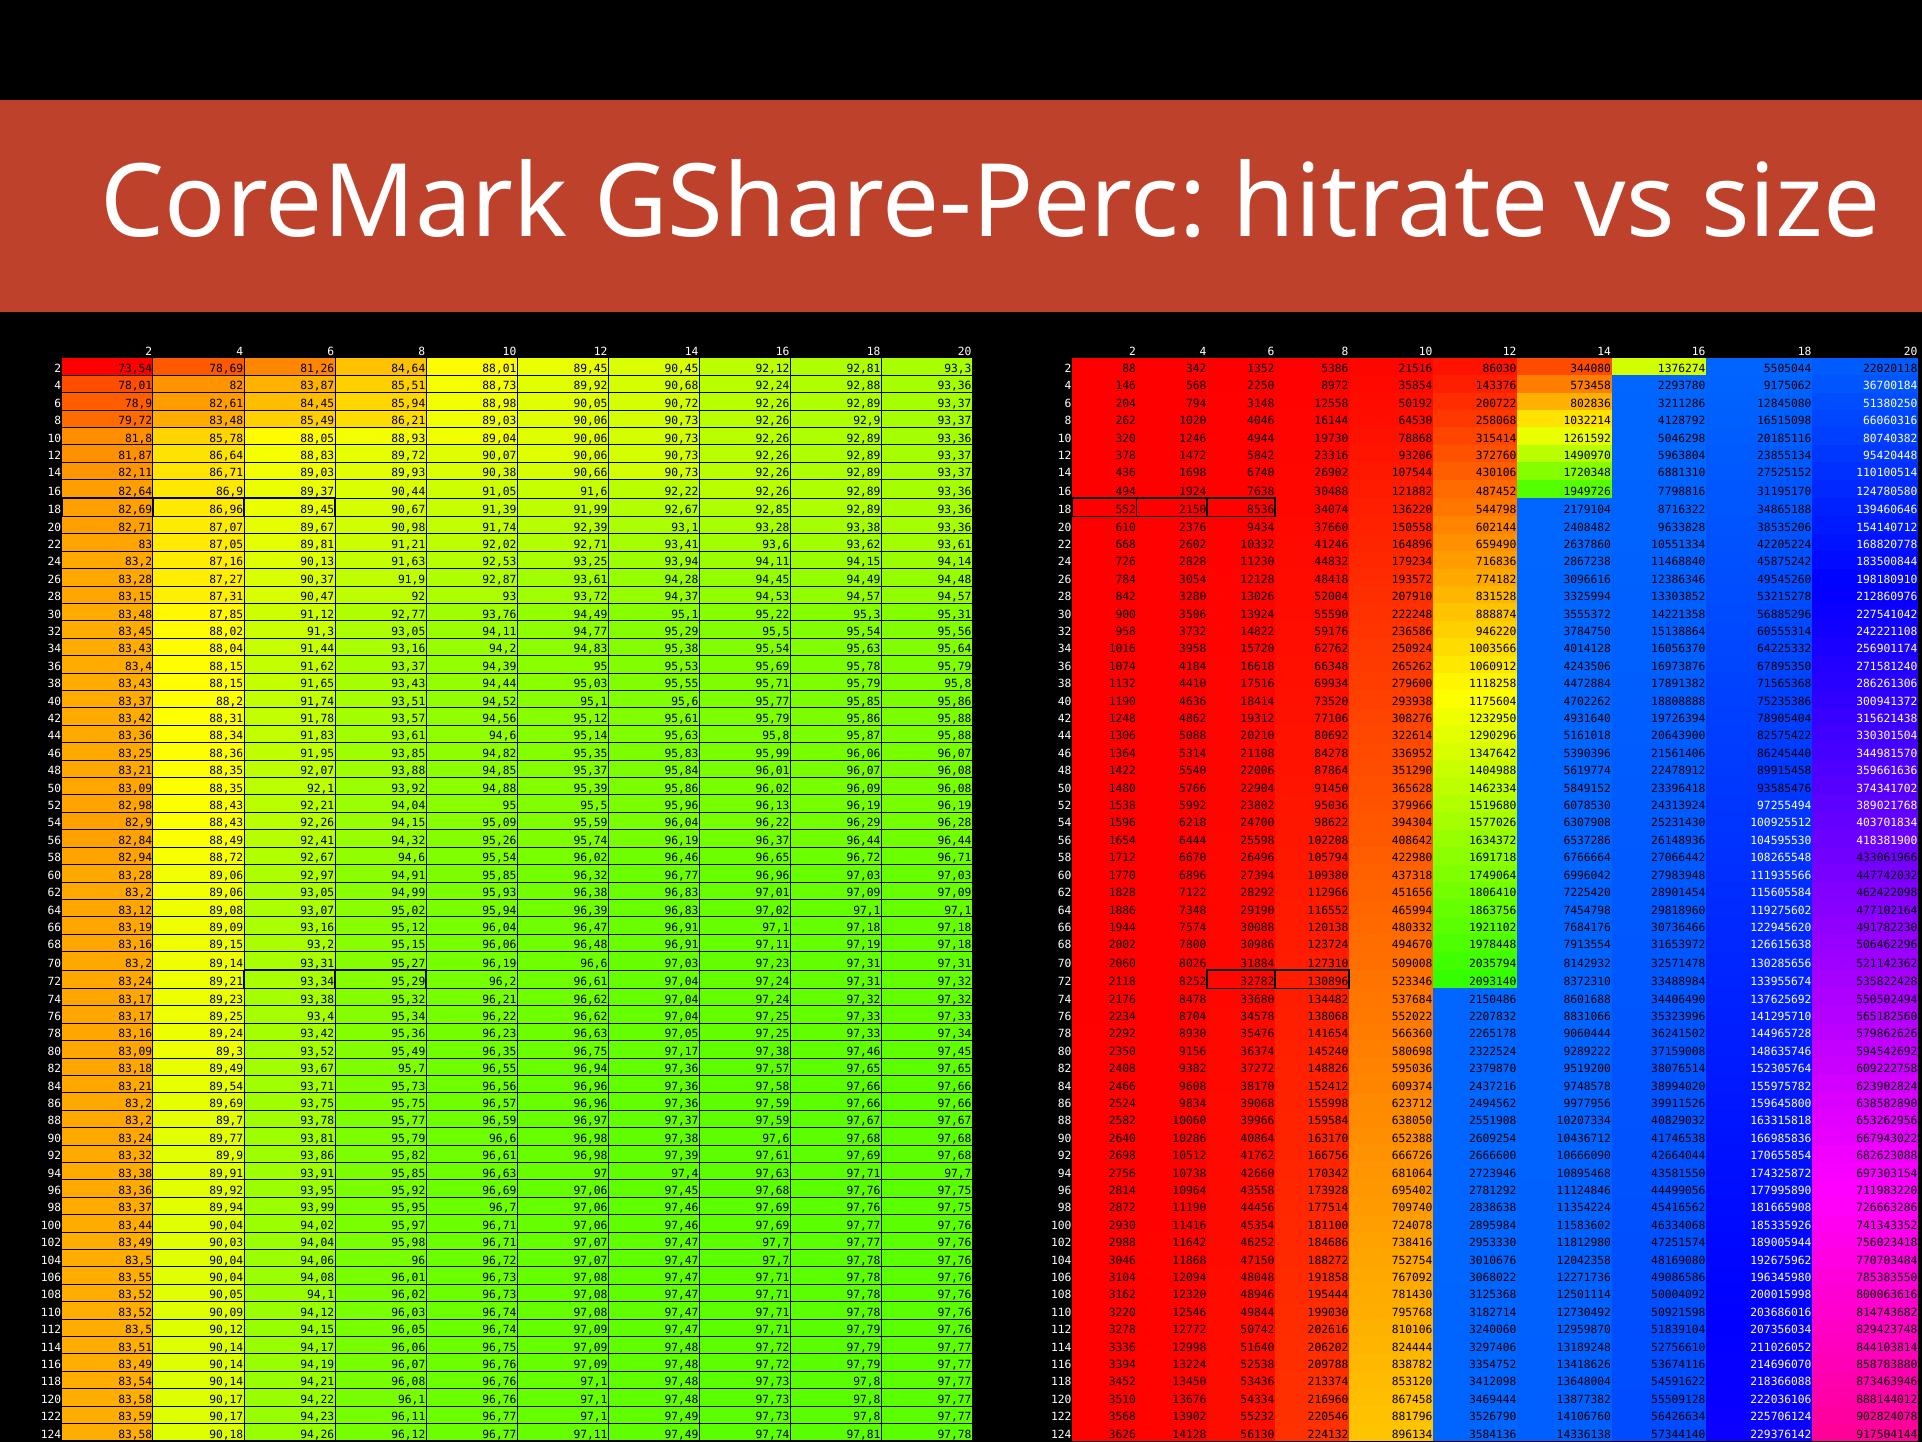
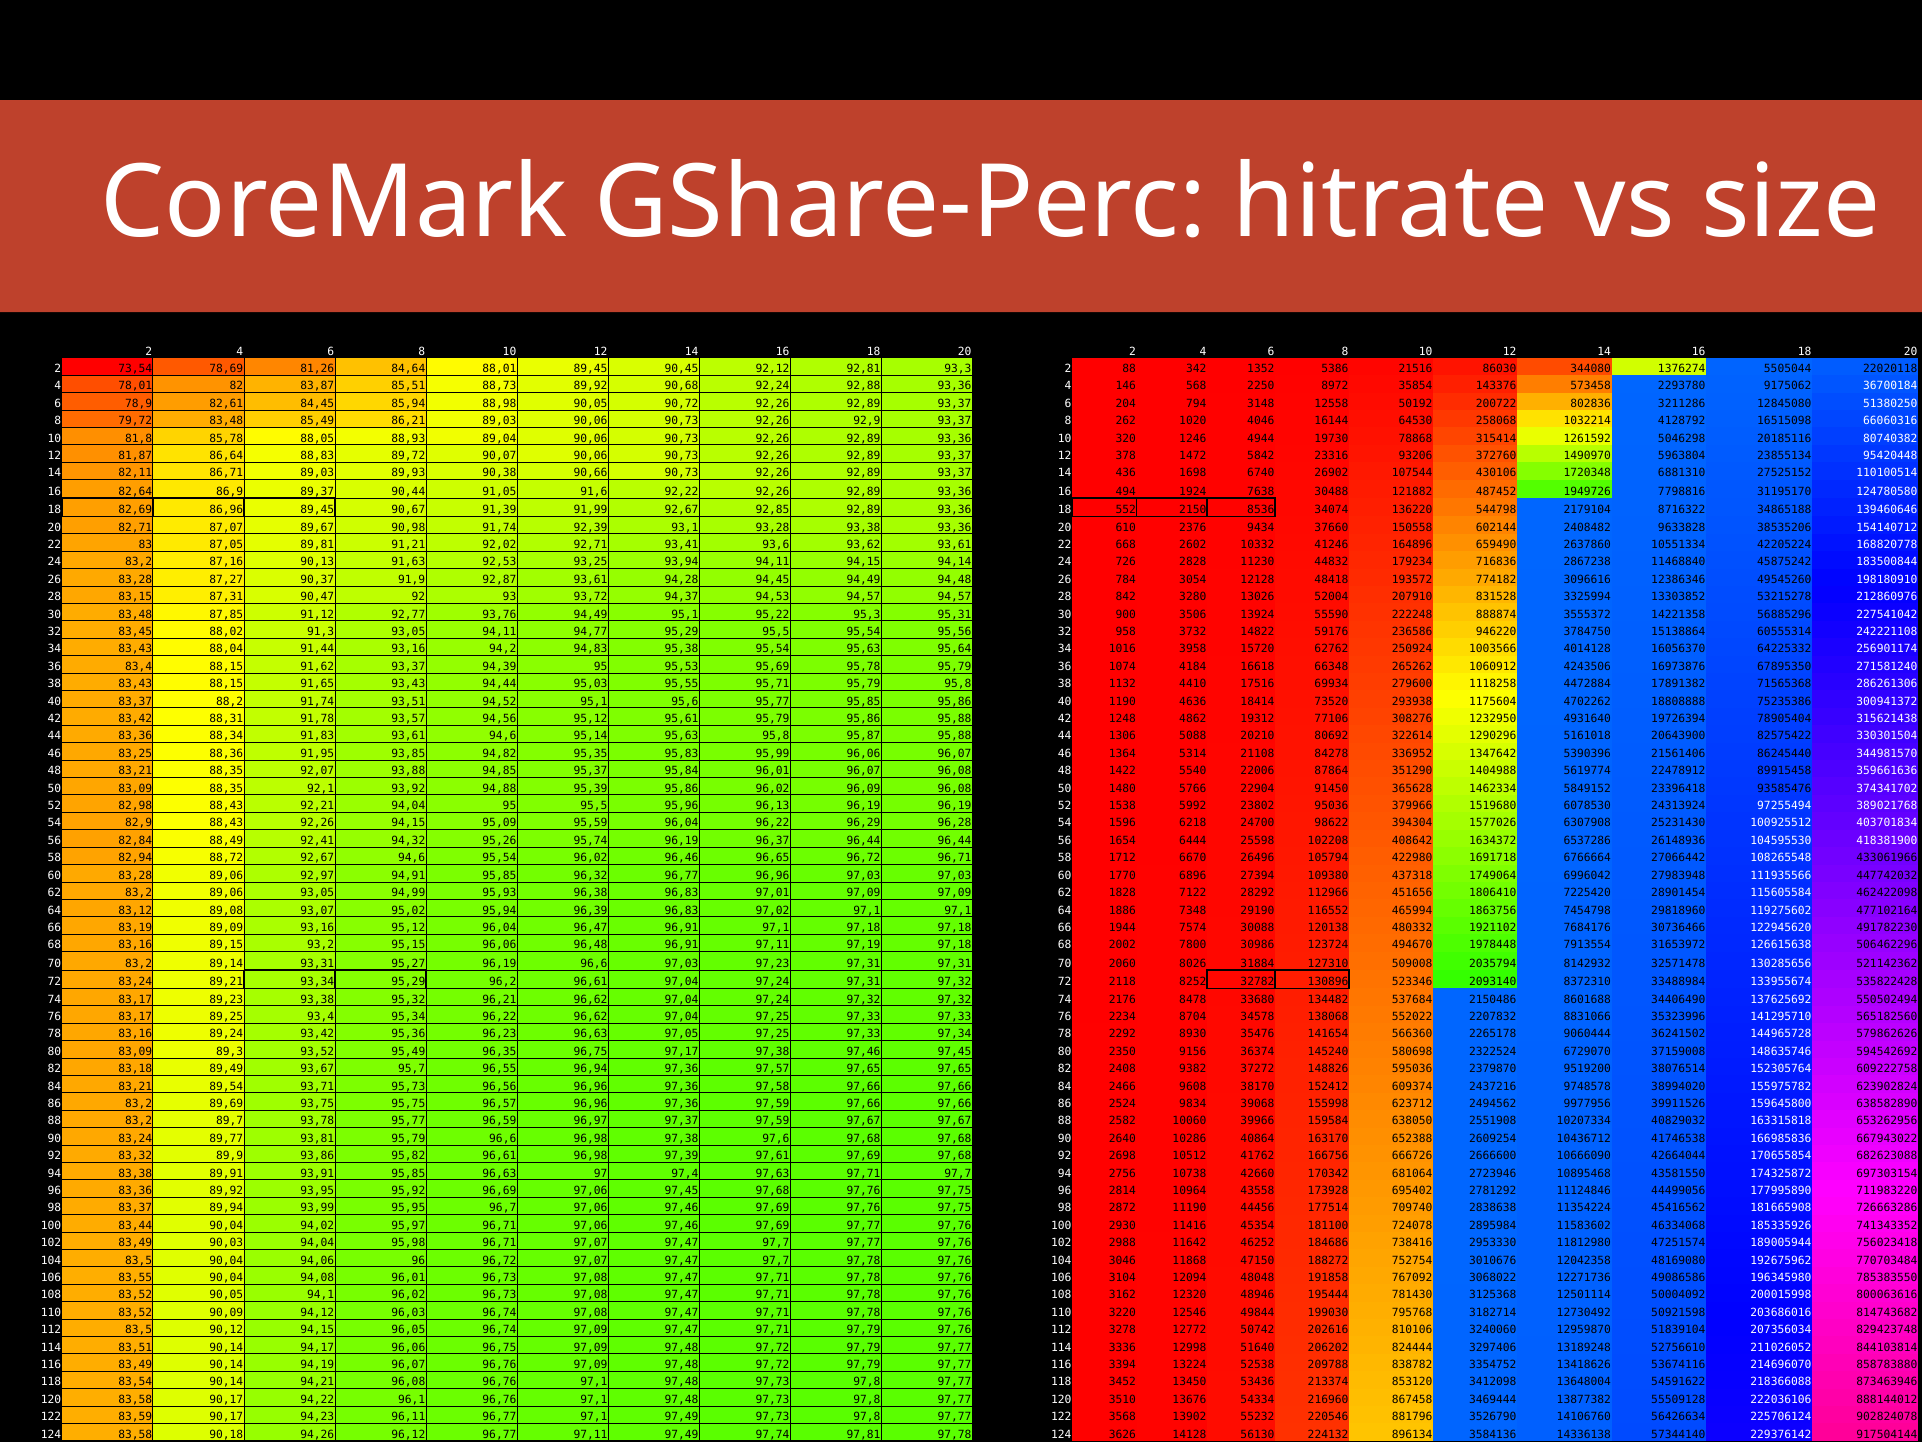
9289222: 9289222 -> 6729070
